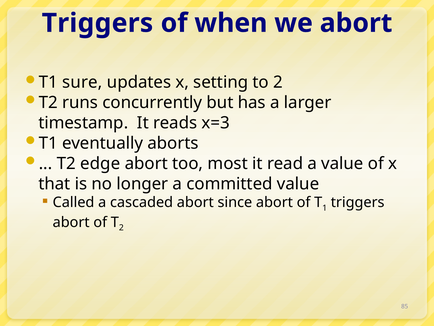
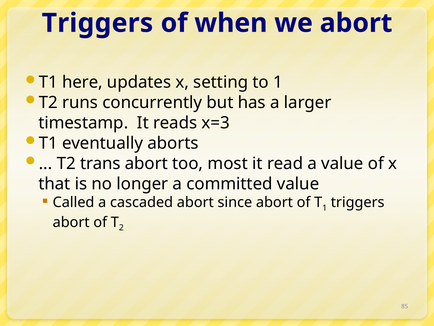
sure: sure -> here
to 2: 2 -> 1
edge: edge -> trans
